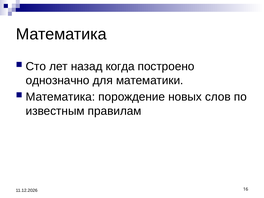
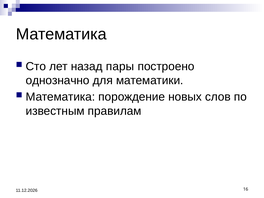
когда: когда -> пары
